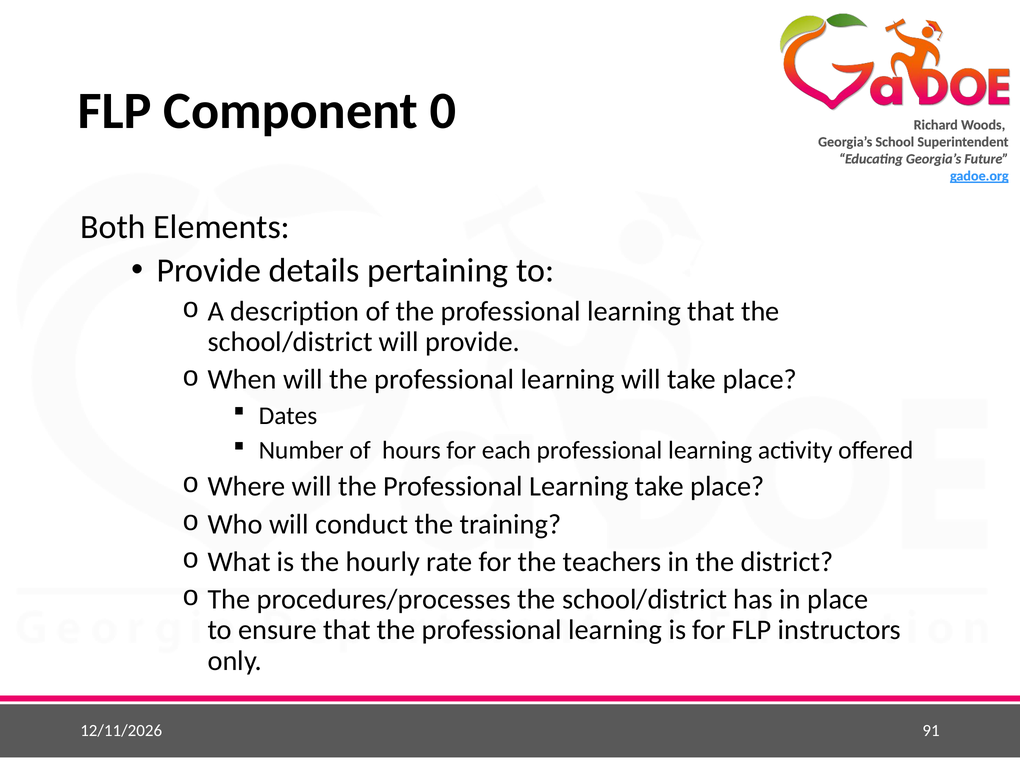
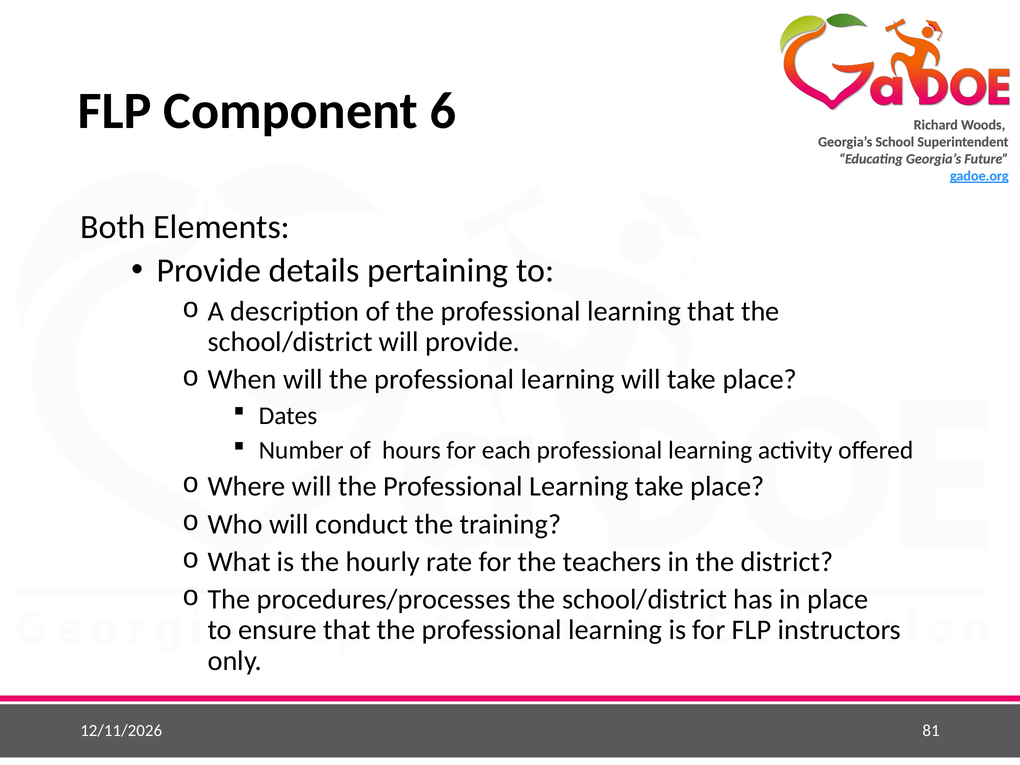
0: 0 -> 6
91: 91 -> 81
